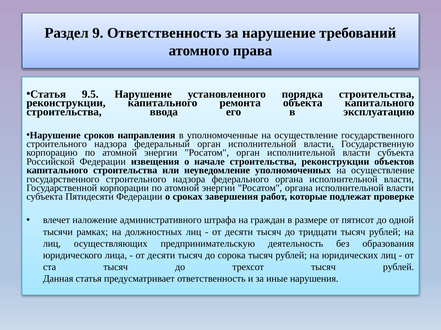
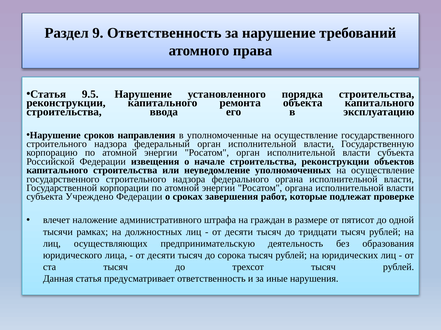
Пятидесяти: Пятидесяти -> Учреждено
